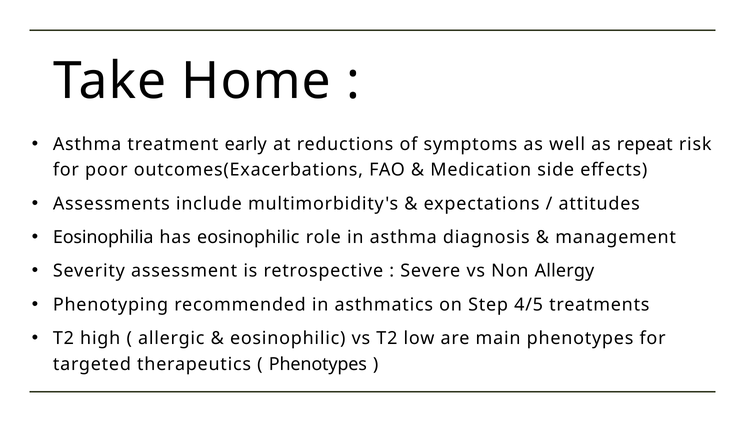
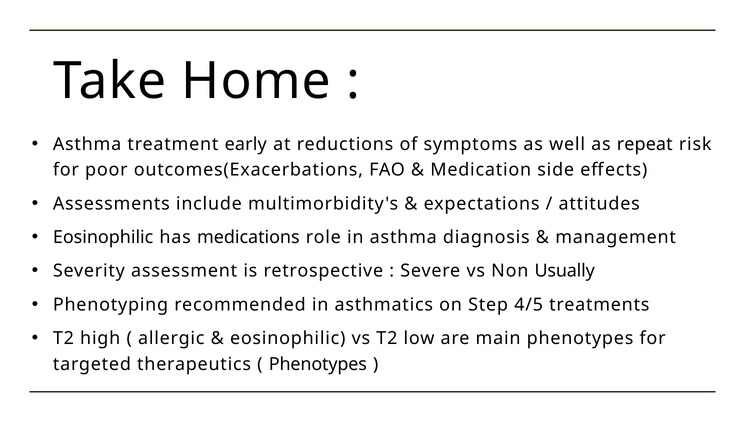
Eosinophilia at (103, 237): Eosinophilia -> Eosinophilic
has eosinophilic: eosinophilic -> medications
Allergy: Allergy -> Usually
